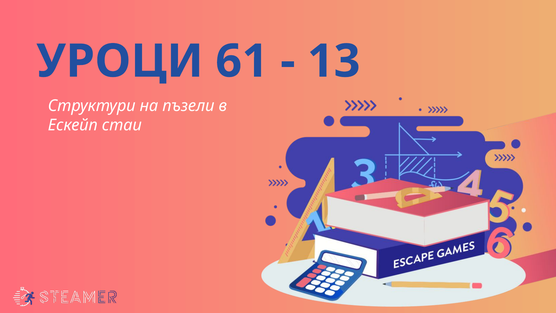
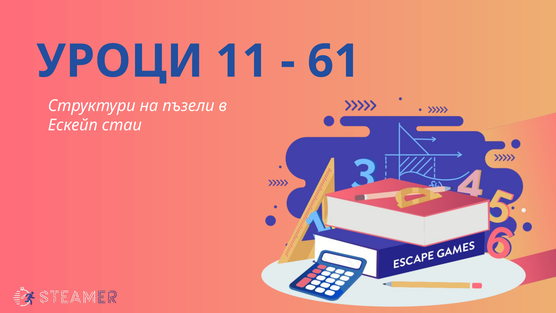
61: 61 -> 11
13: 13 -> 61
